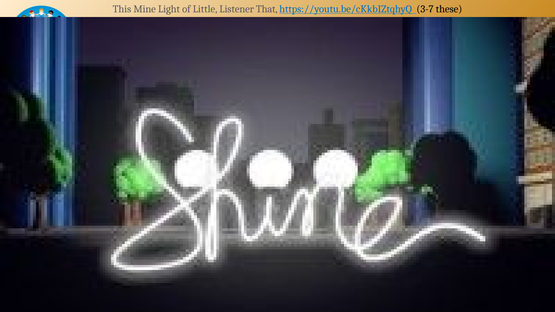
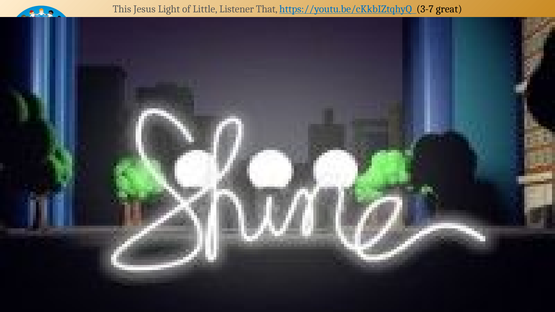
Mine: Mine -> Jesus
these: these -> great
